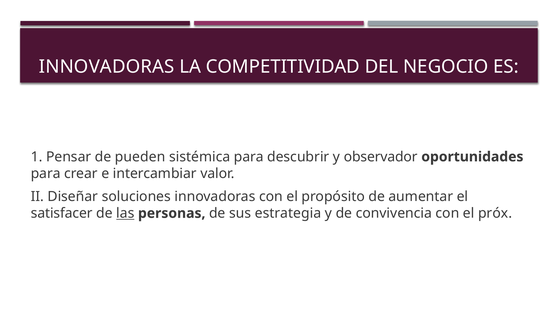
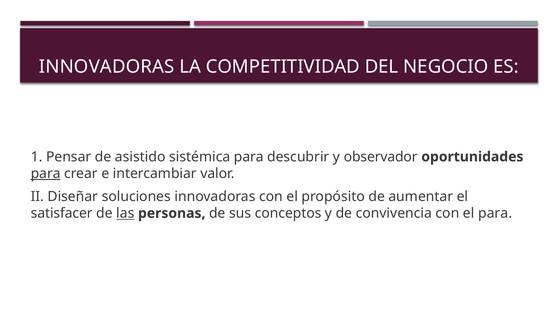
pueden: pueden -> asistido
para at (46, 173) underline: none -> present
estrategia: estrategia -> conceptos
el próx: próx -> para
